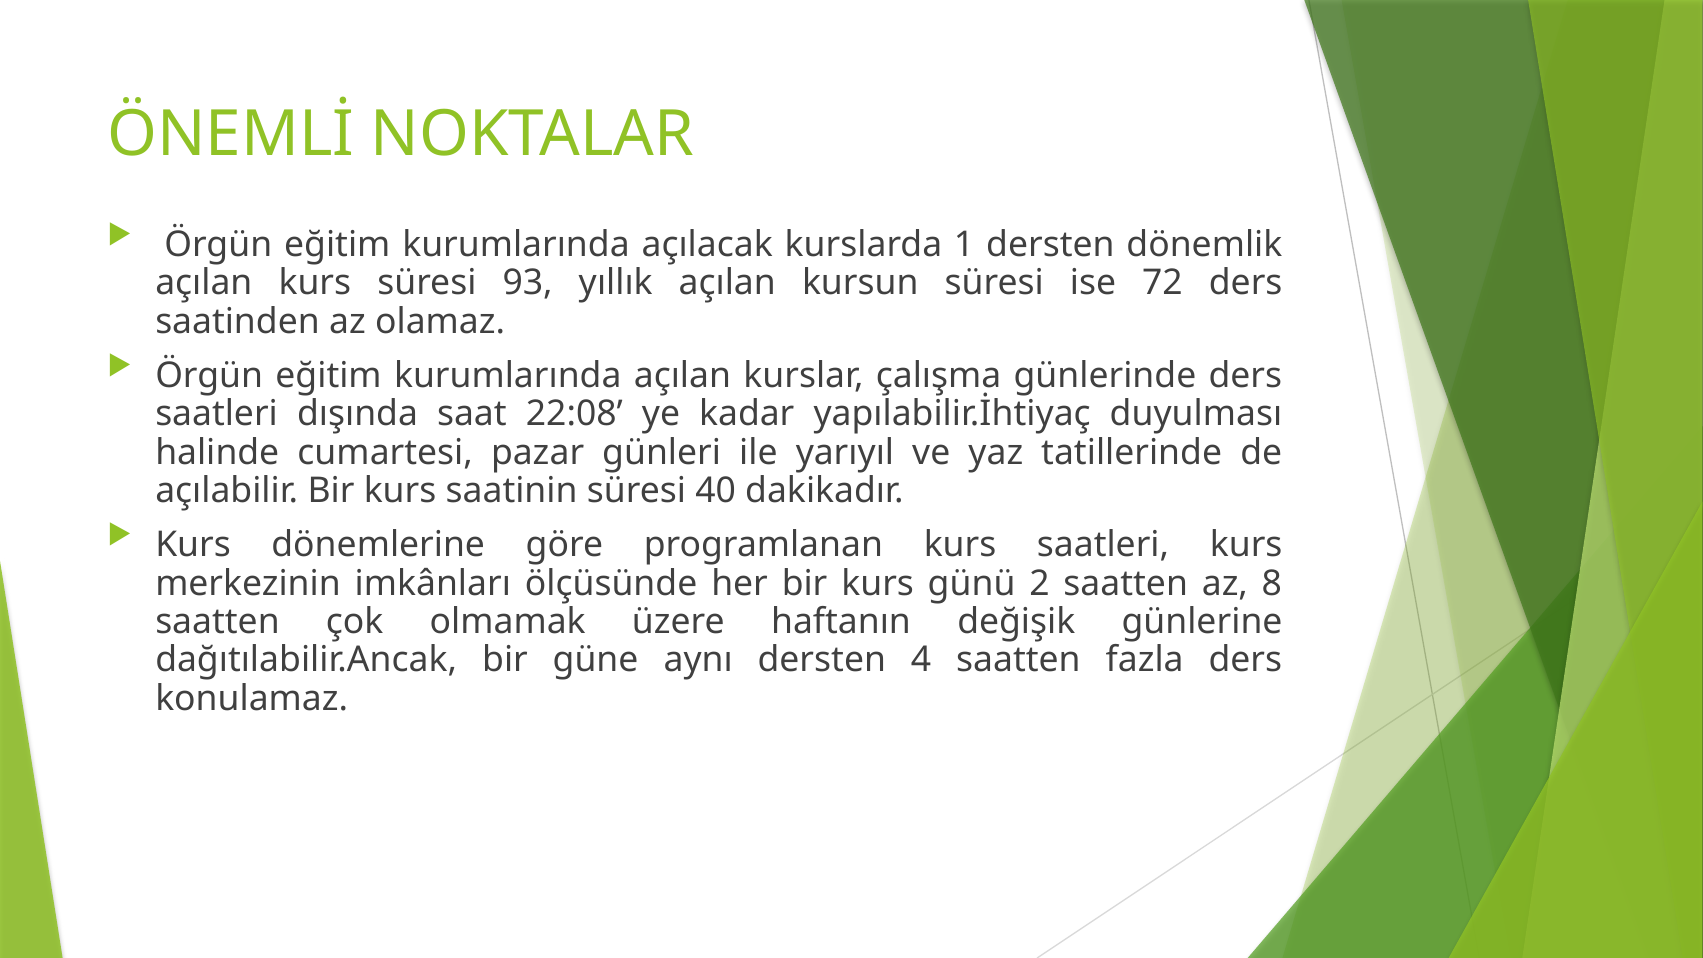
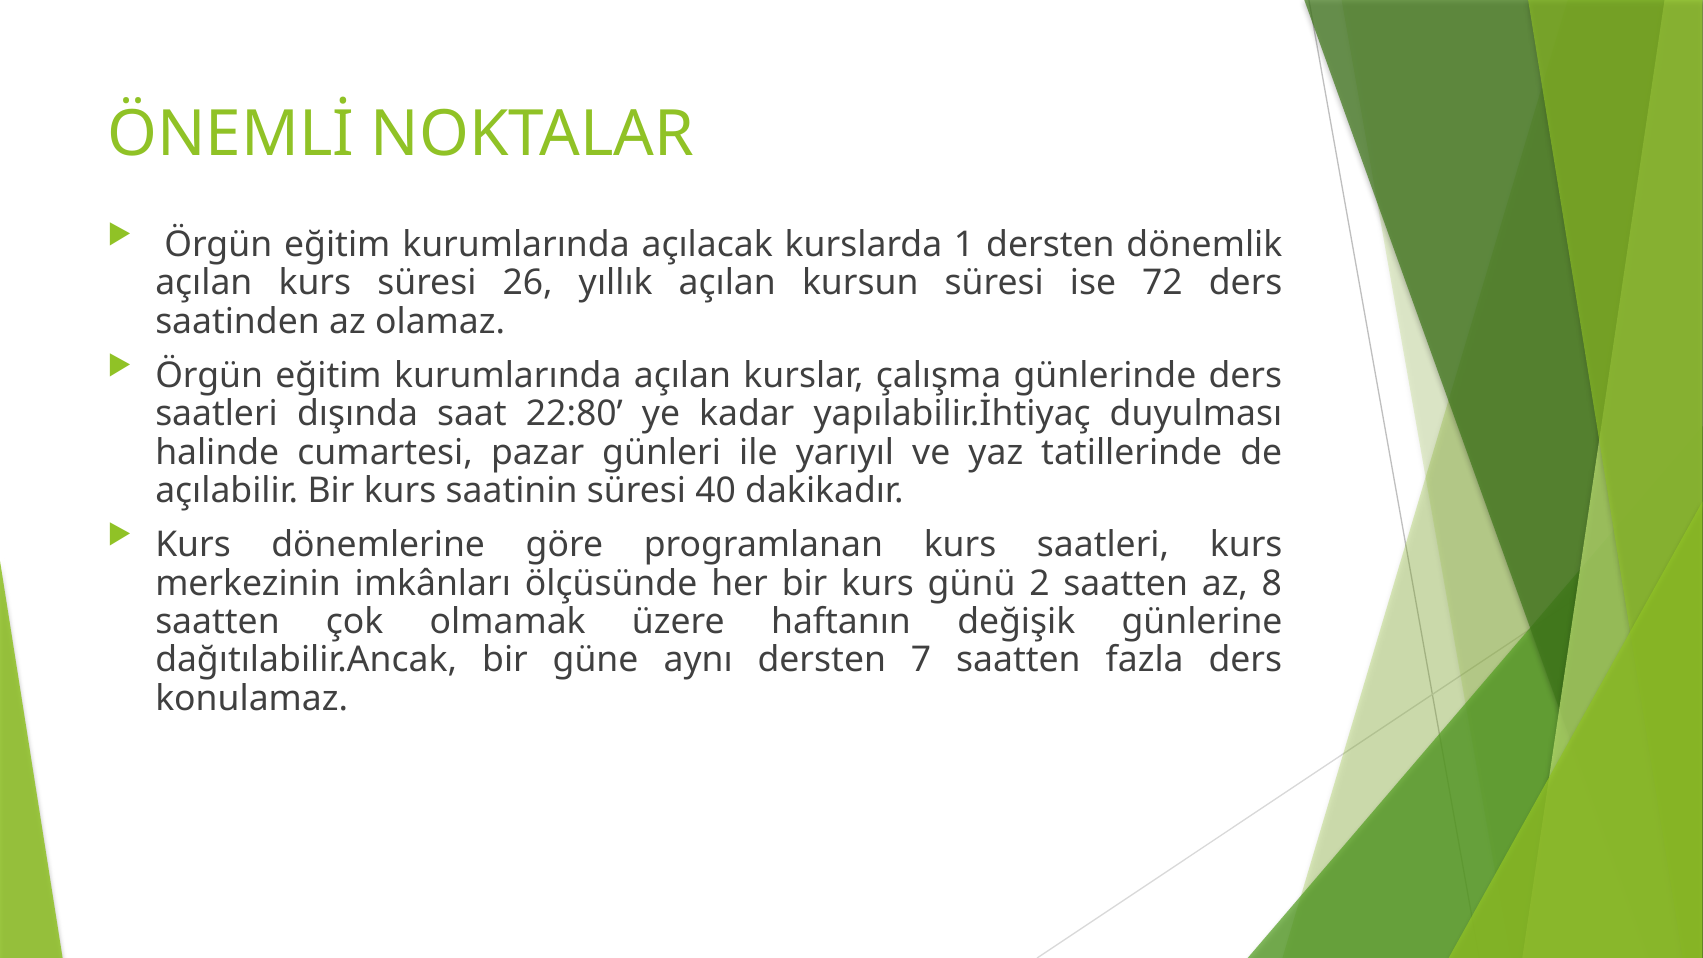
93: 93 -> 26
22:08: 22:08 -> 22:80
4: 4 -> 7
